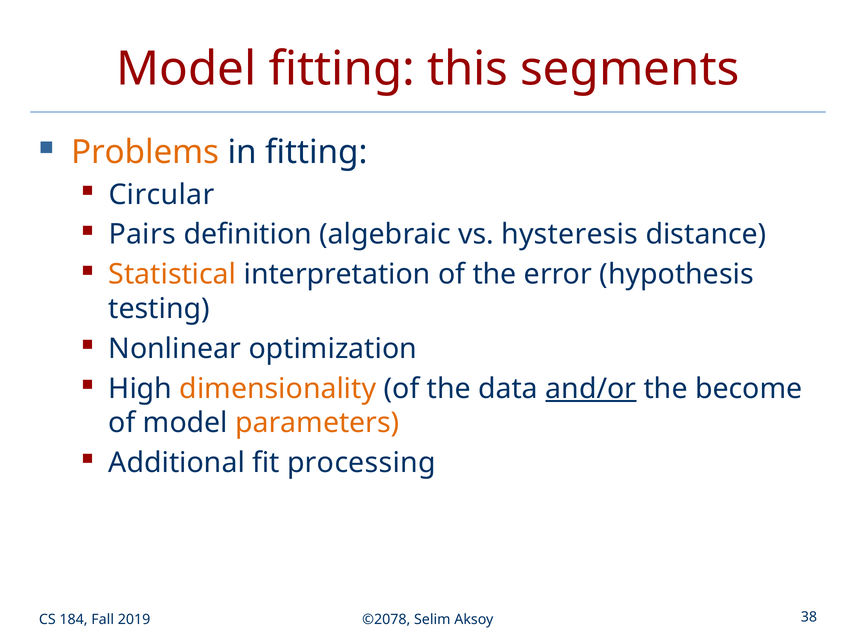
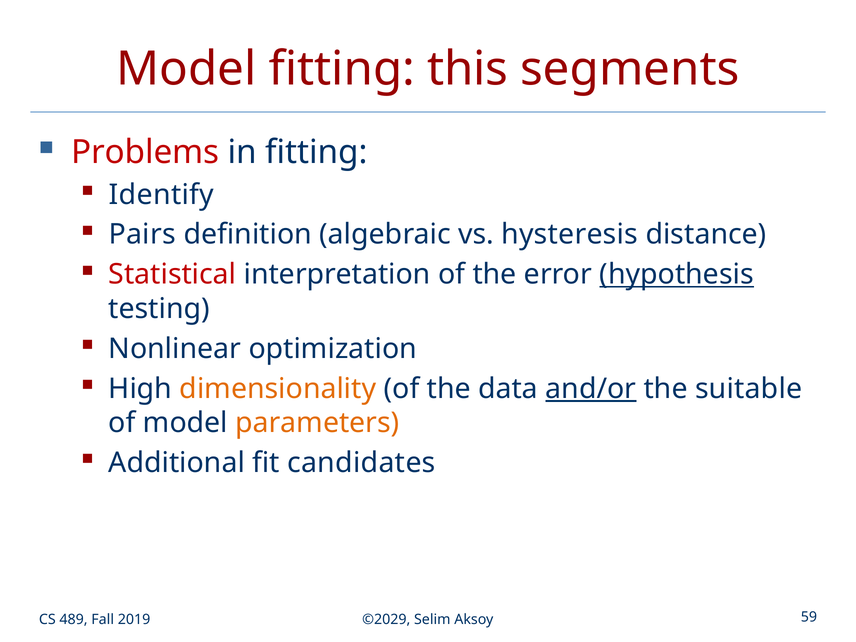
Problems colour: orange -> red
Circular: Circular -> Identify
Statistical colour: orange -> red
hypothesis underline: none -> present
become: become -> suitable
processing: processing -> candidates
184: 184 -> 489
©2078: ©2078 -> ©2029
38: 38 -> 59
